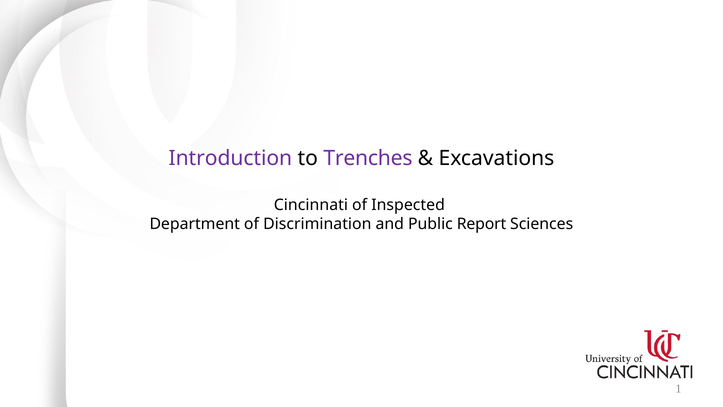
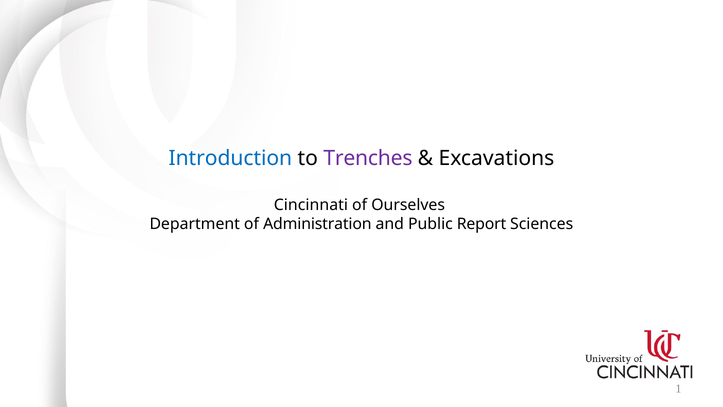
Introduction colour: purple -> blue
Inspected: Inspected -> Ourselves
Discrimination: Discrimination -> Administration
